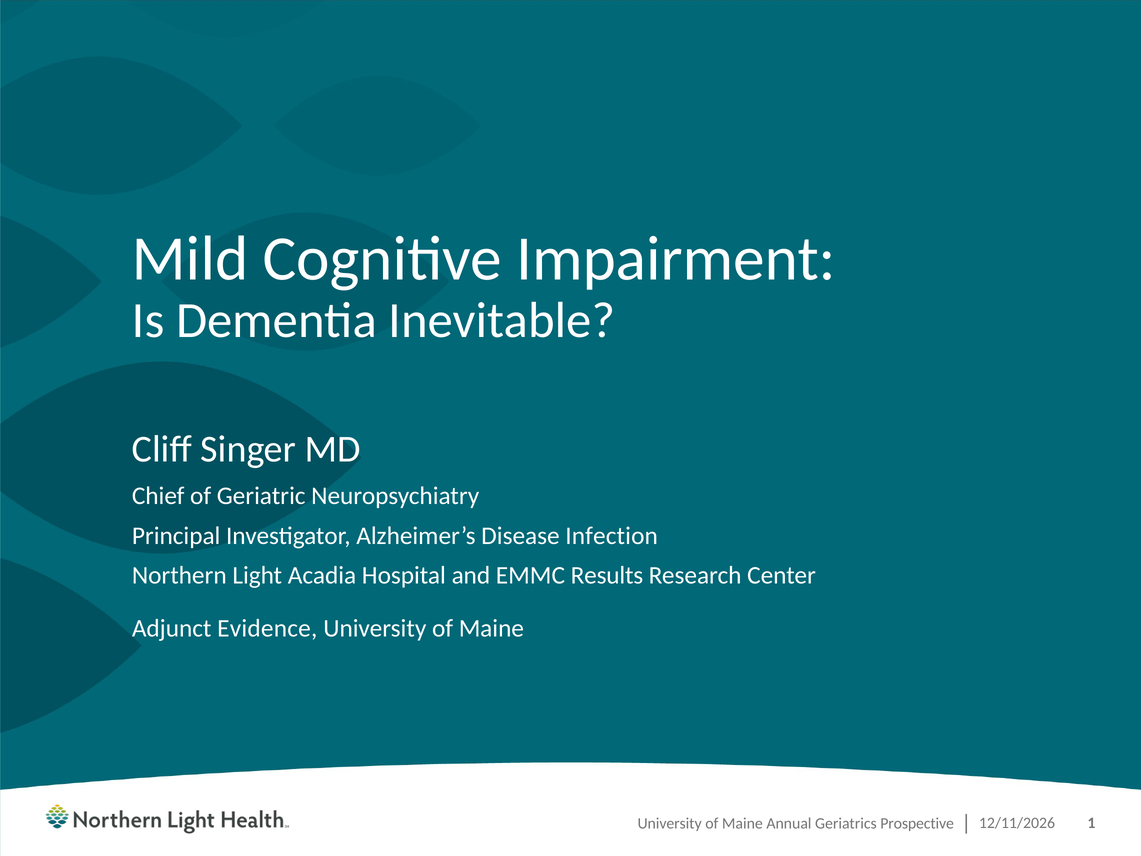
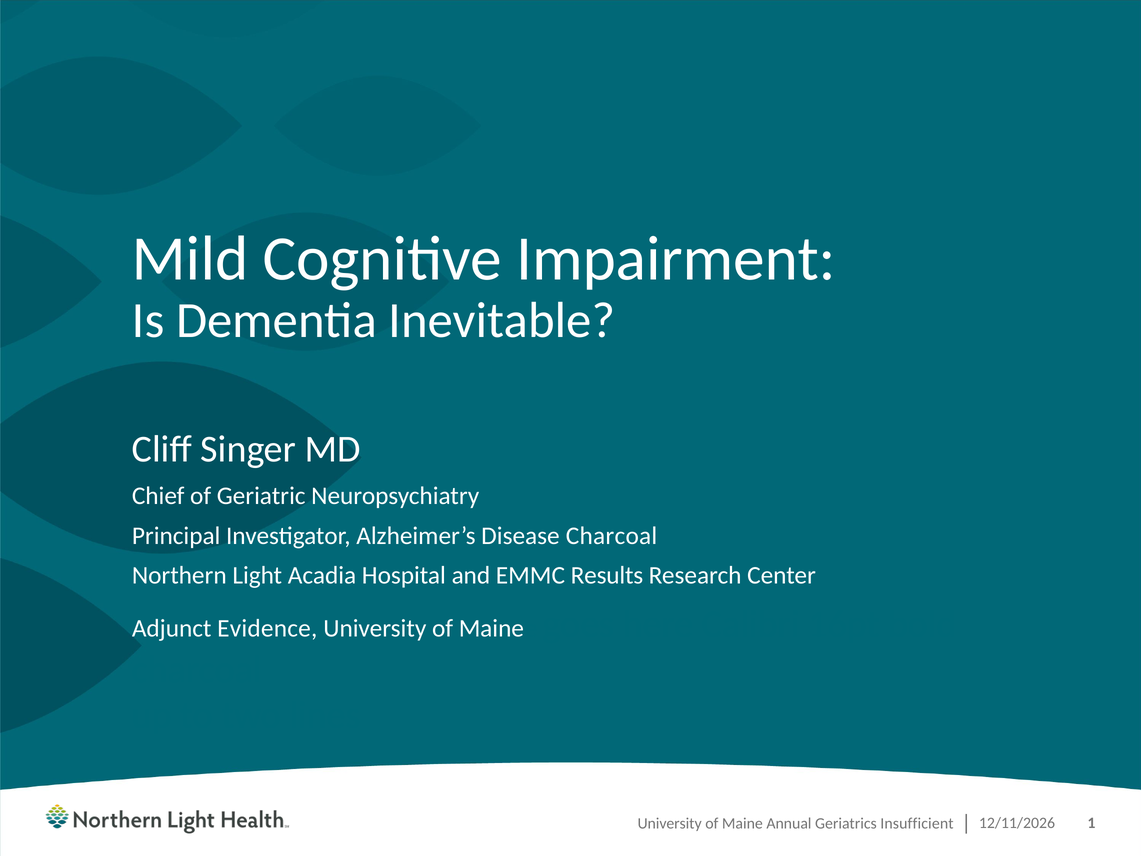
Disease Infection: Infection -> Charcoal
Prospective: Prospective -> Insufficient
